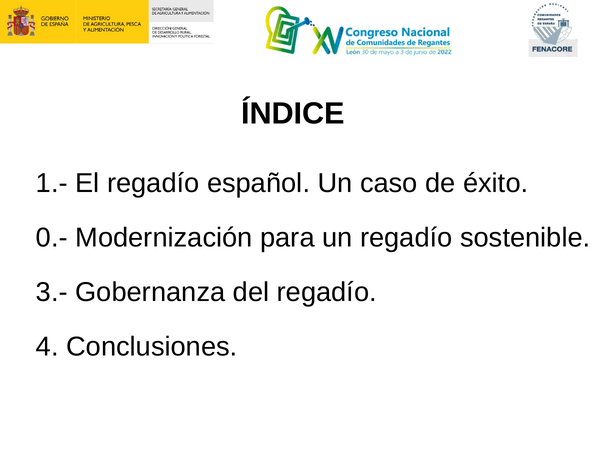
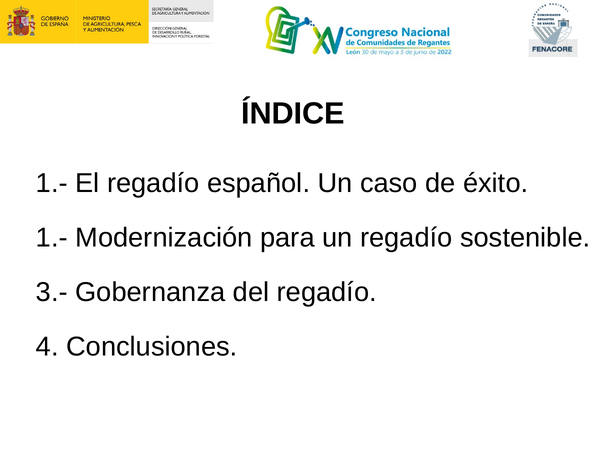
0.- at (52, 237): 0.- -> 1.-
